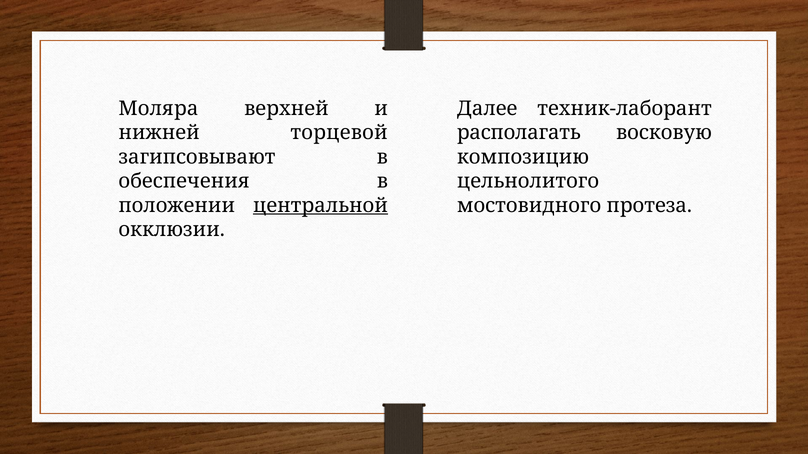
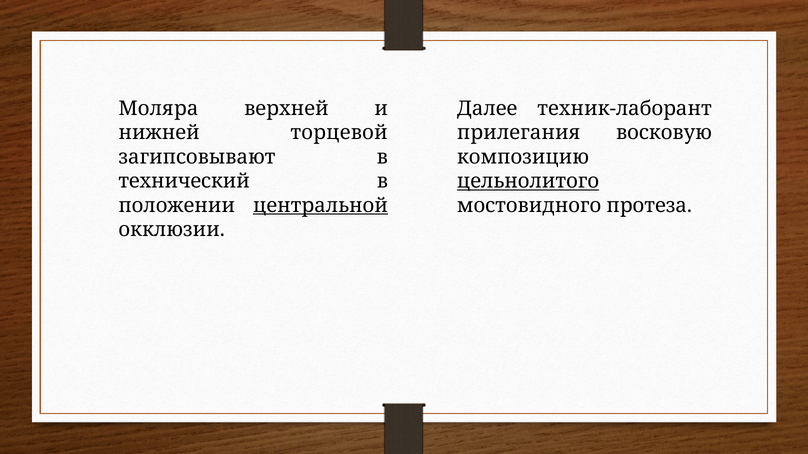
располагать: располагать -> прилегания
обеспечения: обеспечения -> технический
цельнолитого underline: none -> present
